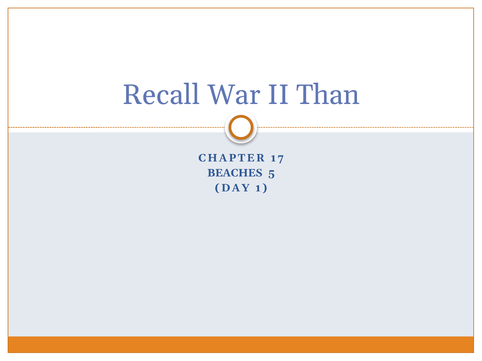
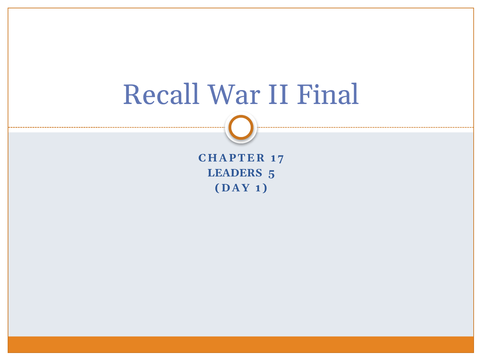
Than: Than -> Final
BEACHES: BEACHES -> LEADERS
